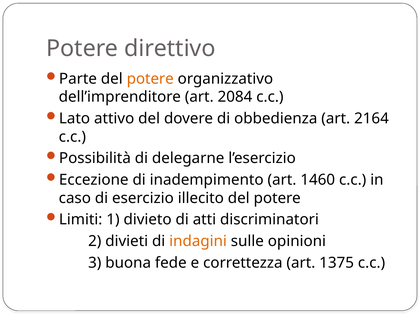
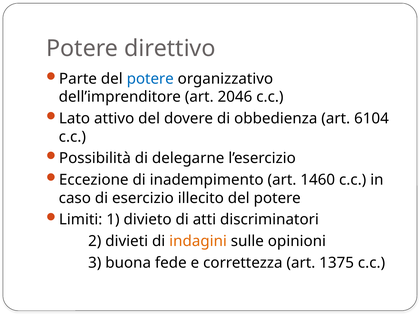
potere at (150, 79) colour: orange -> blue
2084: 2084 -> 2046
2164: 2164 -> 6104
